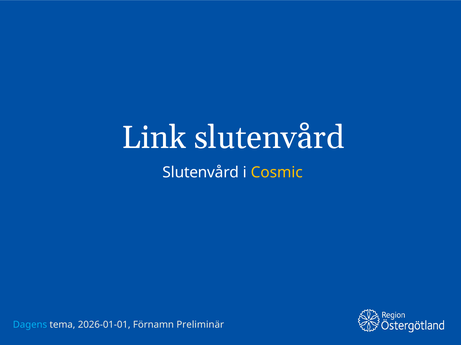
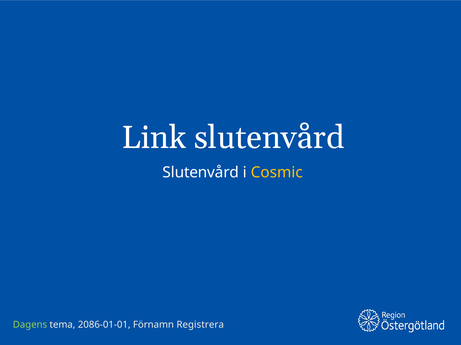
Dagens colour: light blue -> light green
2026-01-01: 2026-01-01 -> 2086-01-01
Preliminär: Preliminär -> Registrera
